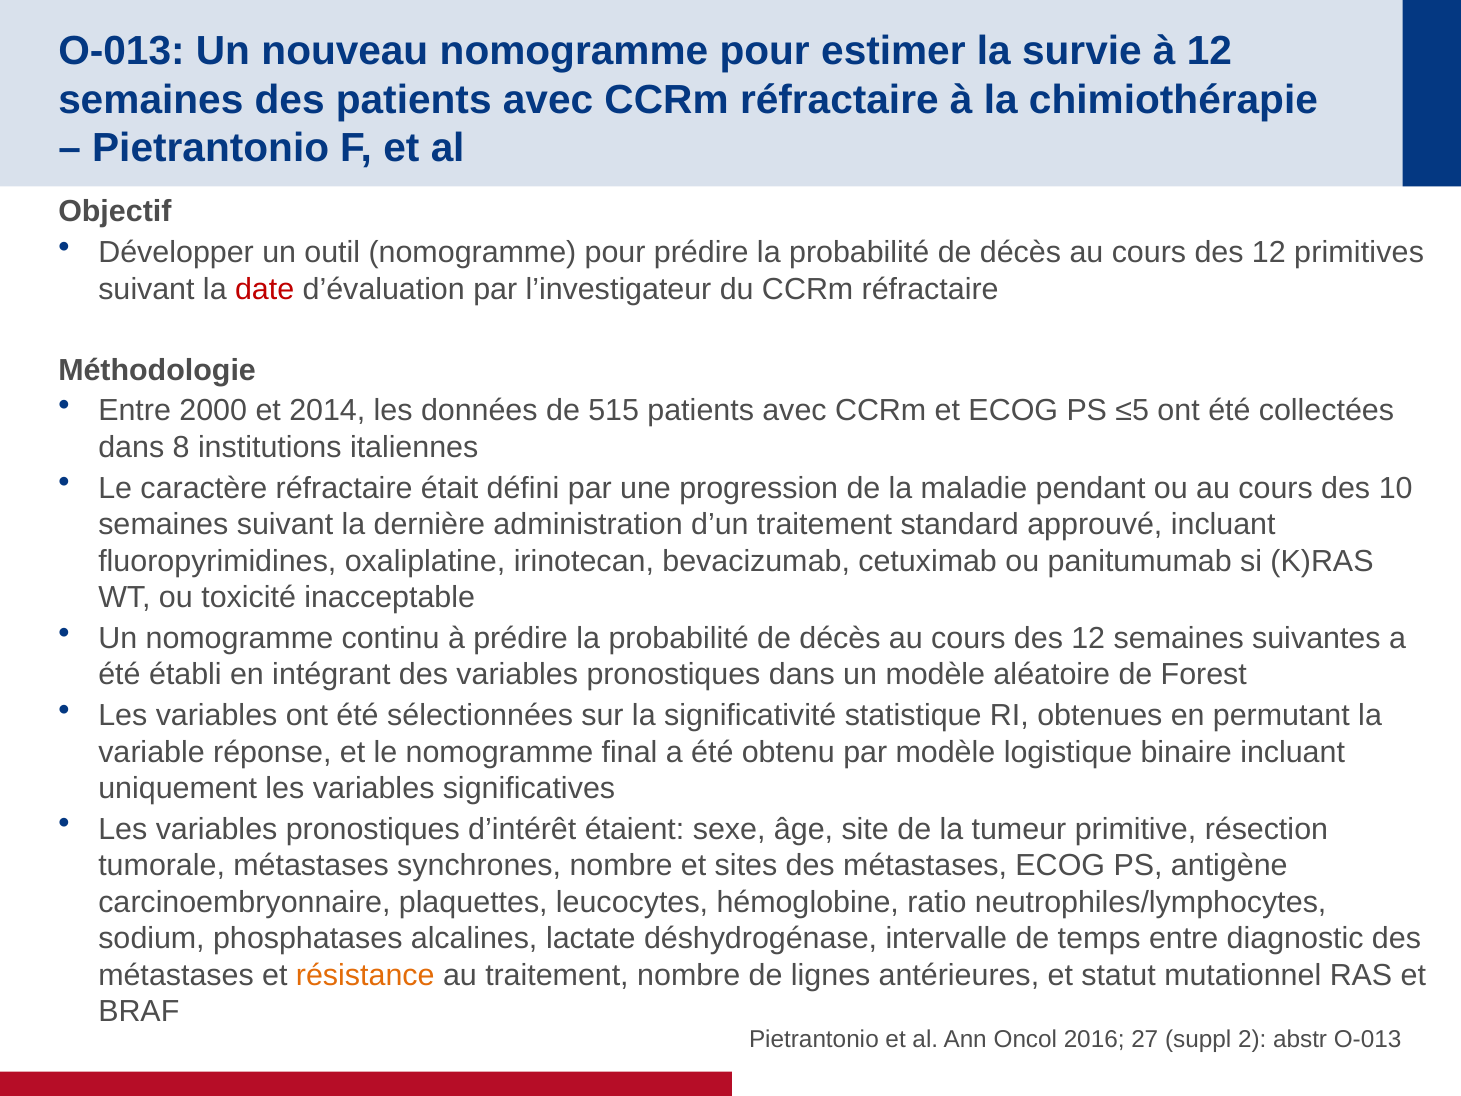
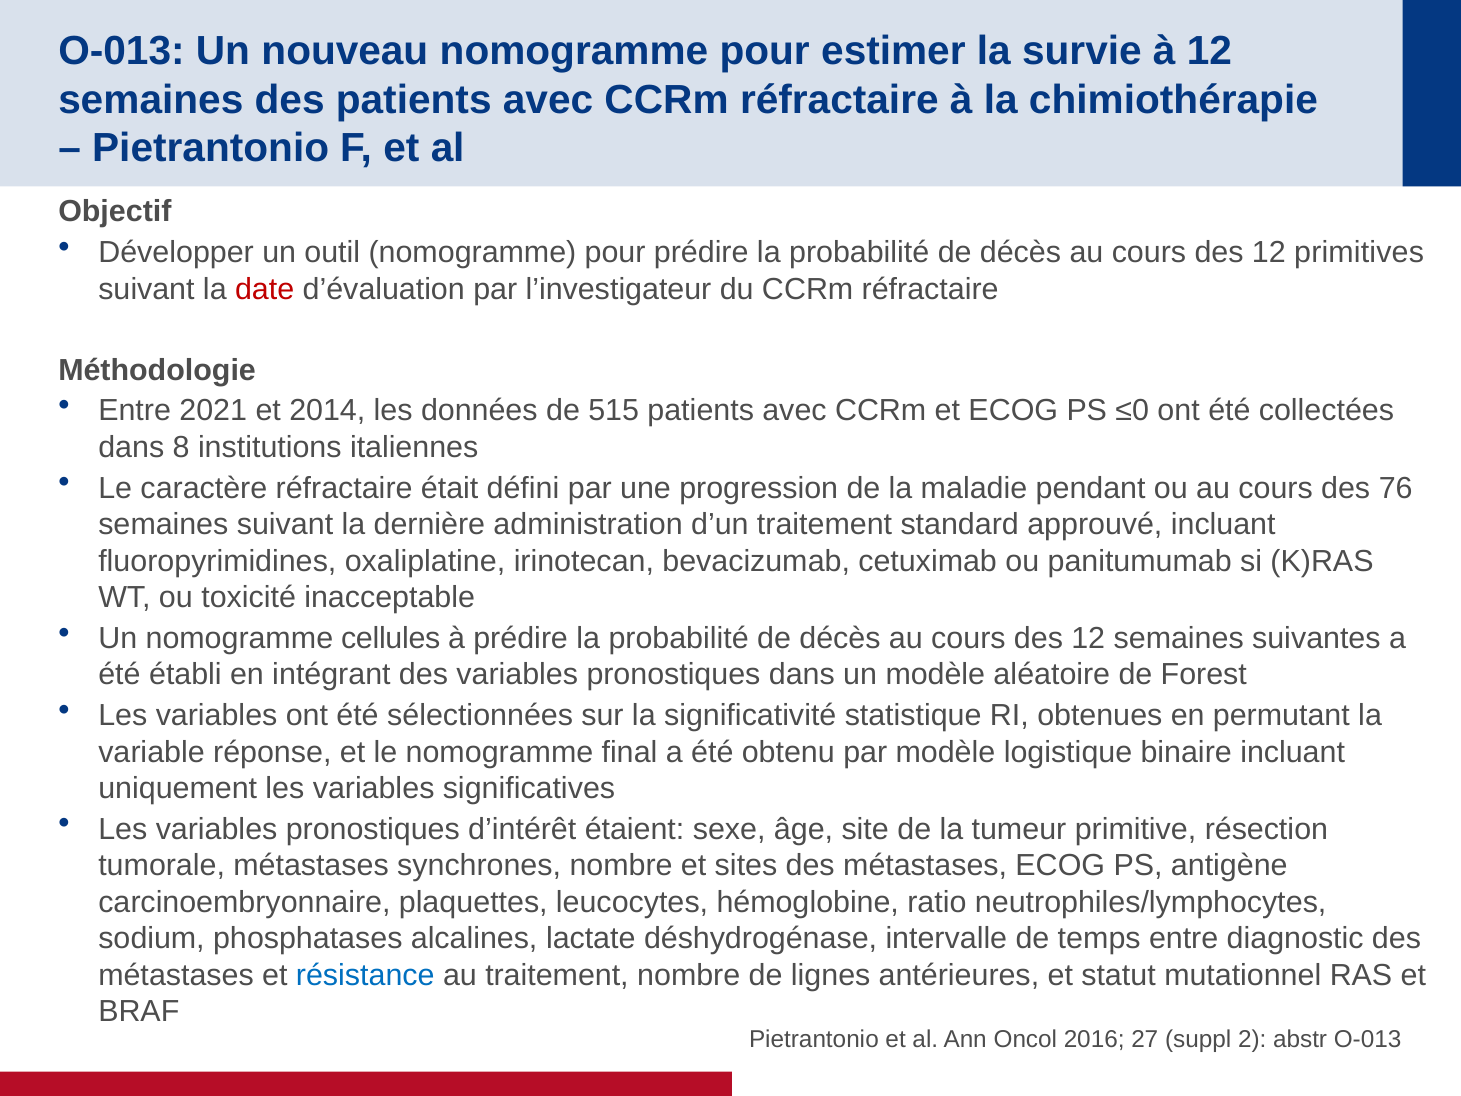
2000: 2000 -> 2021
≤5: ≤5 -> ≤0
10: 10 -> 76
continu: continu -> cellules
résistance colour: orange -> blue
